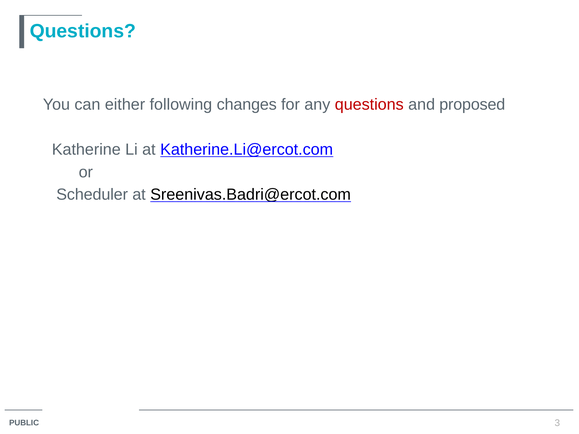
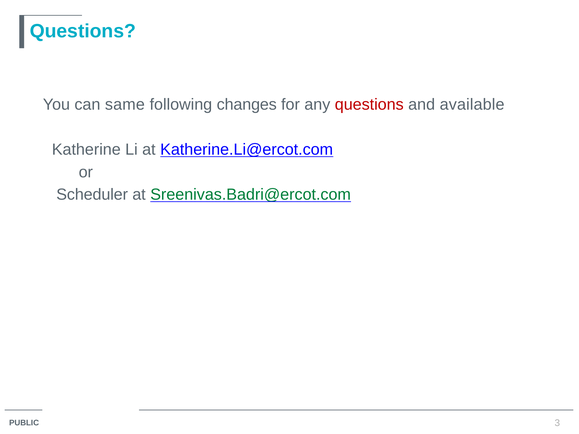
either: either -> same
proposed: proposed -> available
Sreenivas.Badri@ercot.com colour: black -> green
